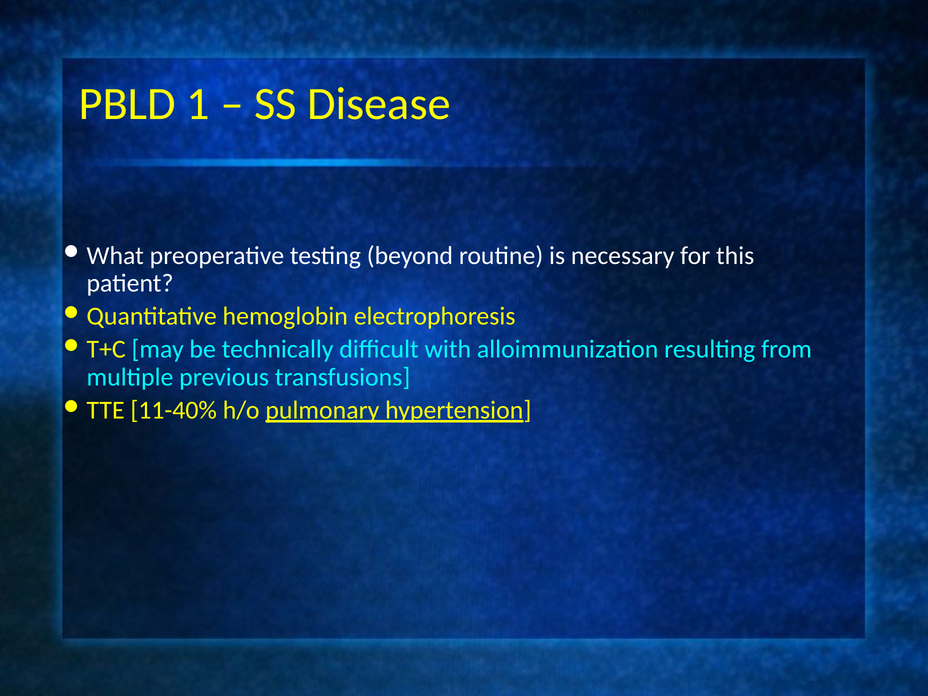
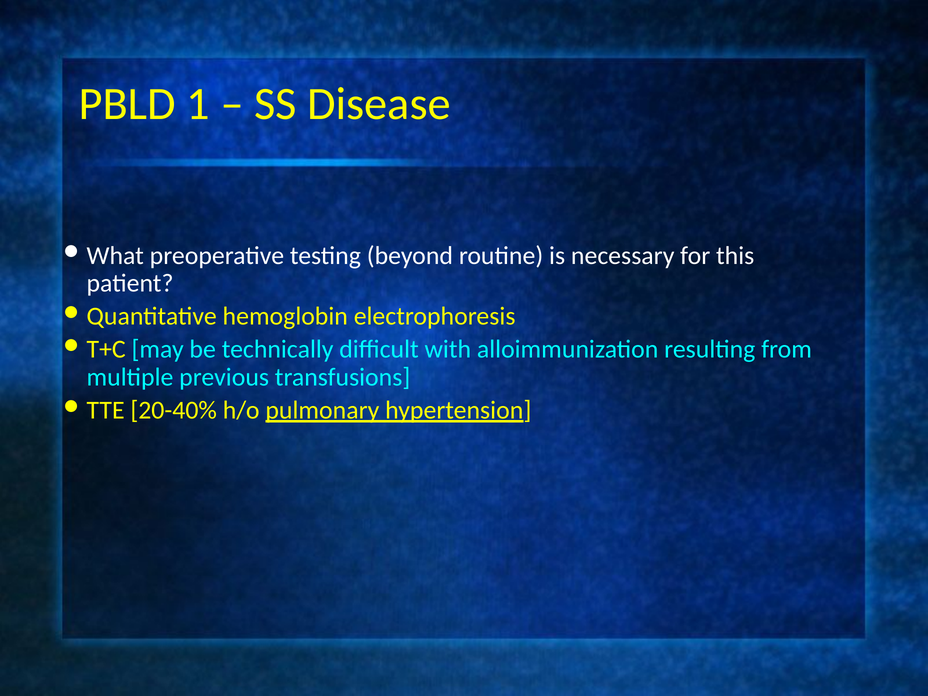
11-40%: 11-40% -> 20-40%
